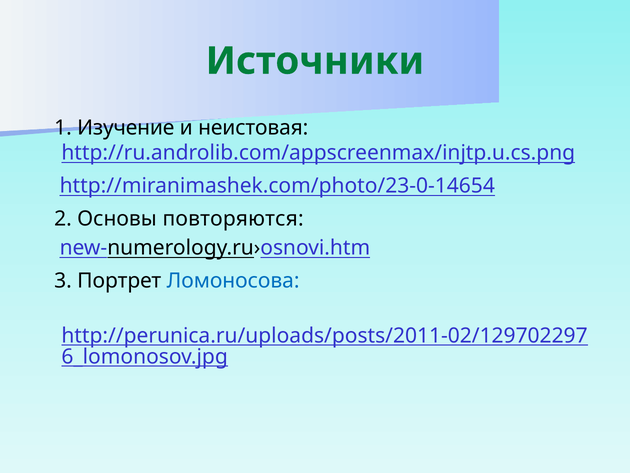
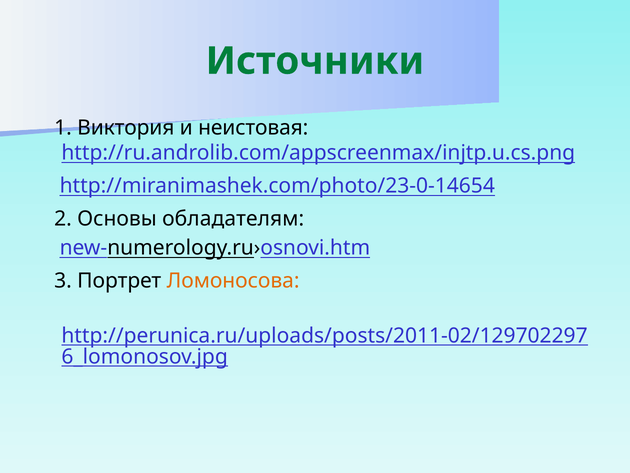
Изучение: Изучение -> Виктория
повторяются: повторяются -> обладателям
Ломоносова colour: blue -> orange
